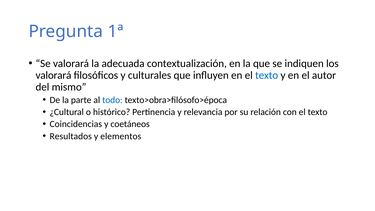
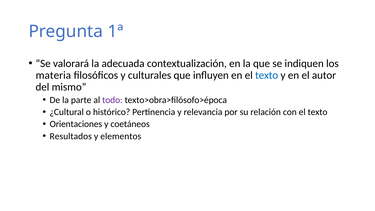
valorará at (53, 75): valorará -> materia
todo colour: blue -> purple
Coincidencias: Coincidencias -> Orientaciones
